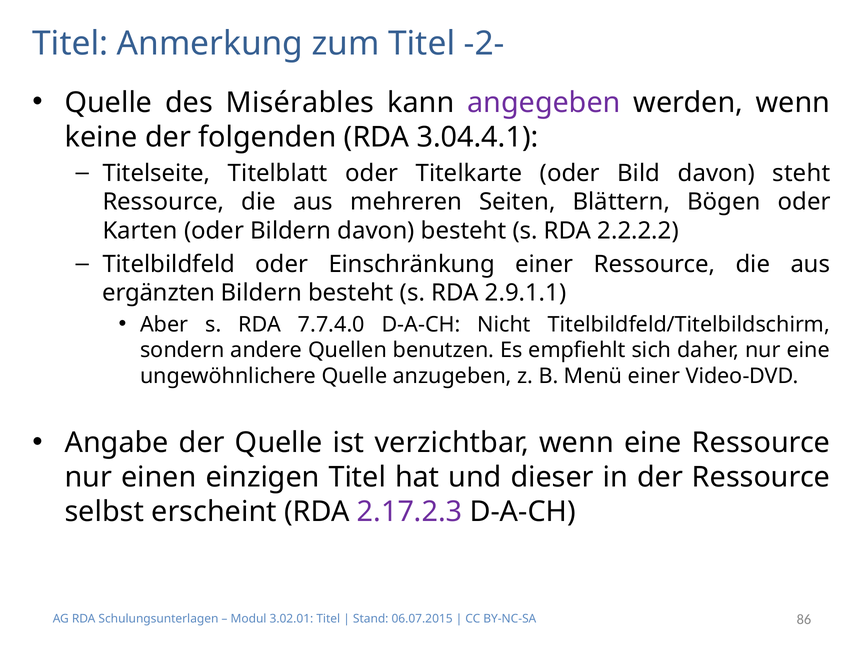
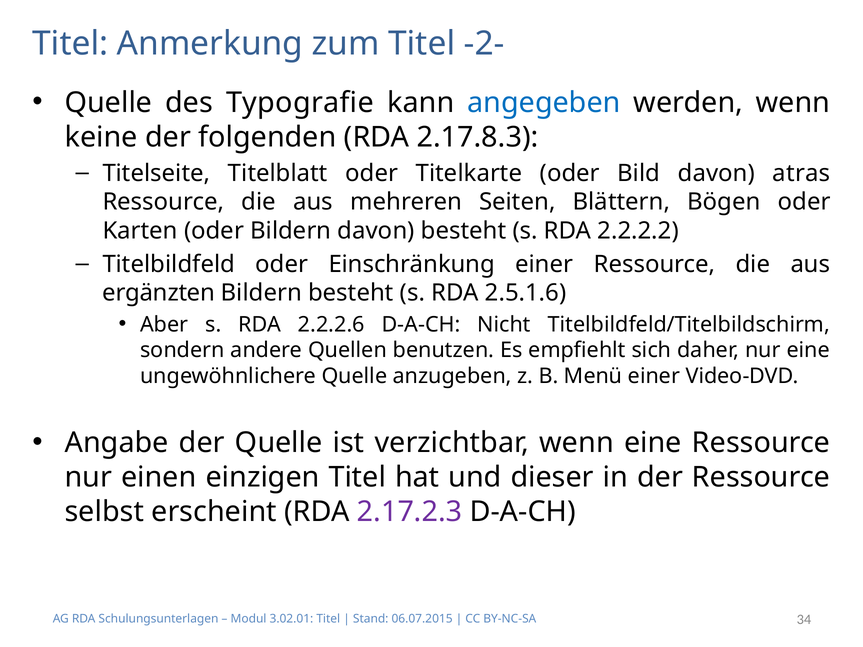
Misérables: Misérables -> Typografie
angegeben colour: purple -> blue
3.04.4.1: 3.04.4.1 -> 2.17.8.3
steht: steht -> atras
2.9.1.1: 2.9.1.1 -> 2.5.1.6
7.7.4.0: 7.7.4.0 -> 2.2.2.6
86: 86 -> 34
